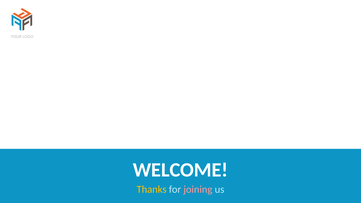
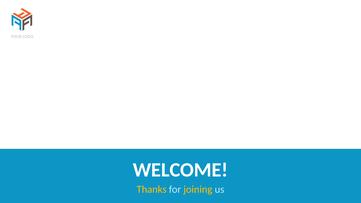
joining colour: pink -> yellow
